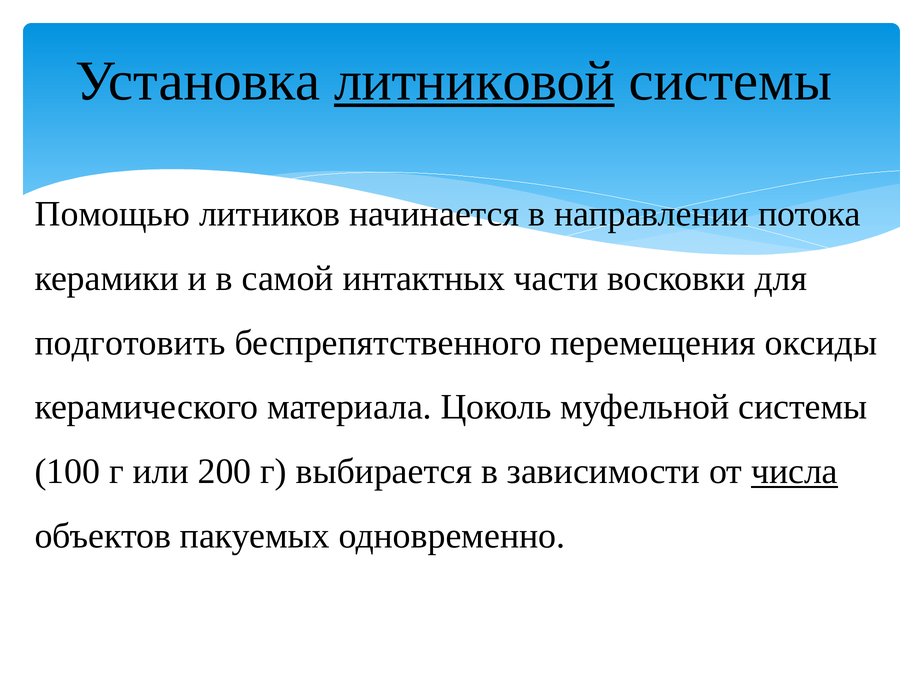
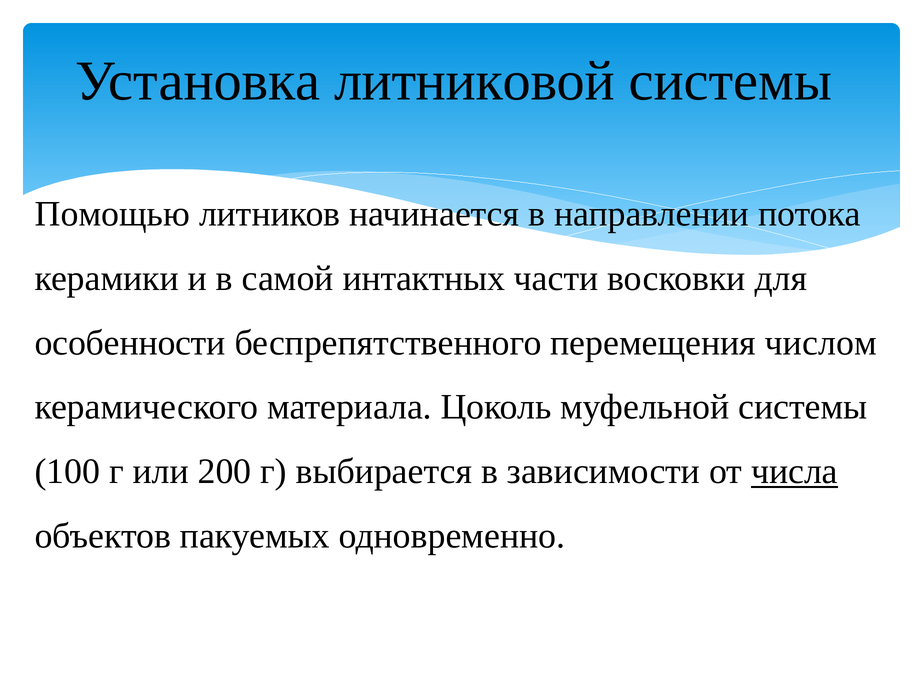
литниковой underline: present -> none
подготовить: подготовить -> особенности
оксиды: оксиды -> числом
